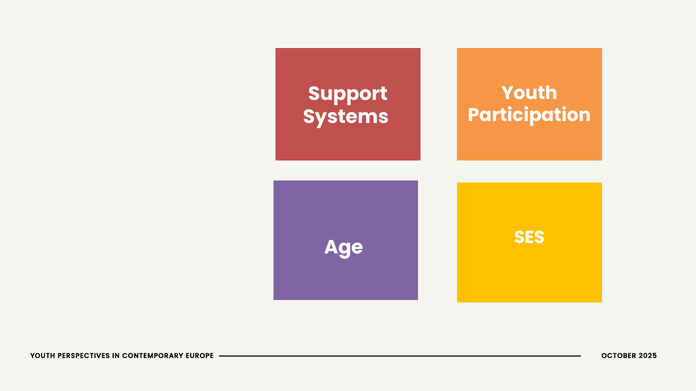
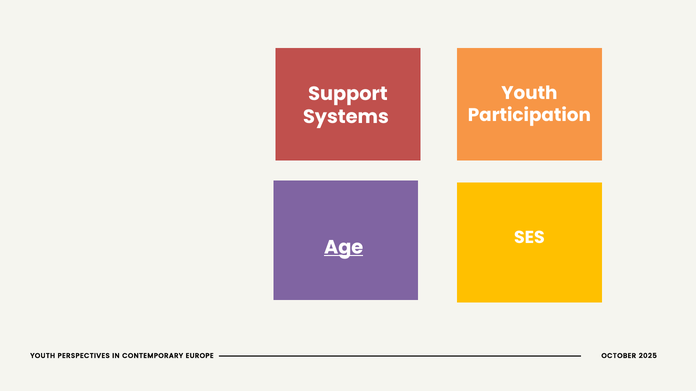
Age underline: none -> present
